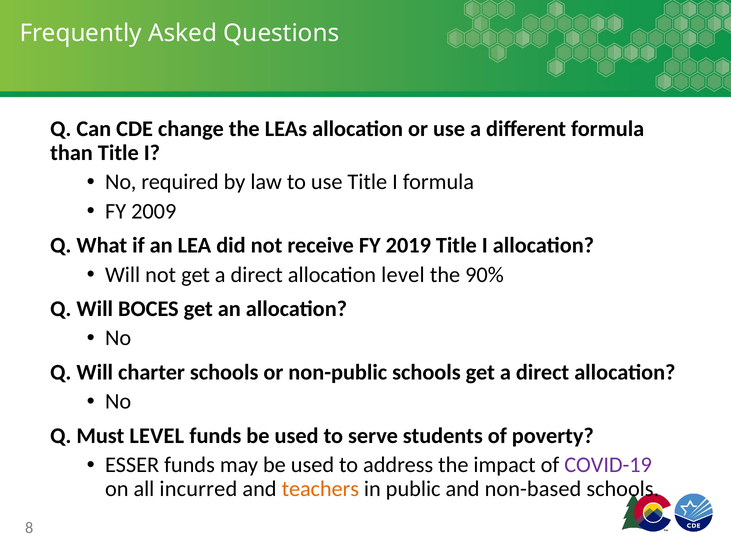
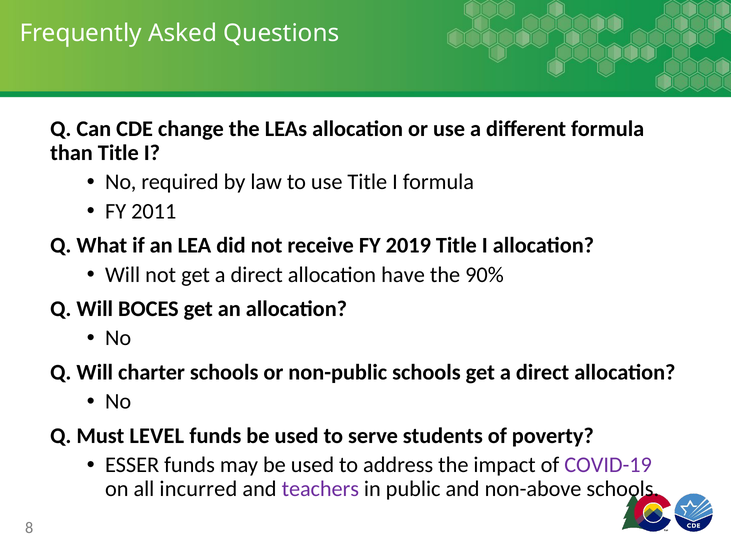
2009: 2009 -> 2011
allocation level: level -> have
teachers colour: orange -> purple
non-based: non-based -> non-above
